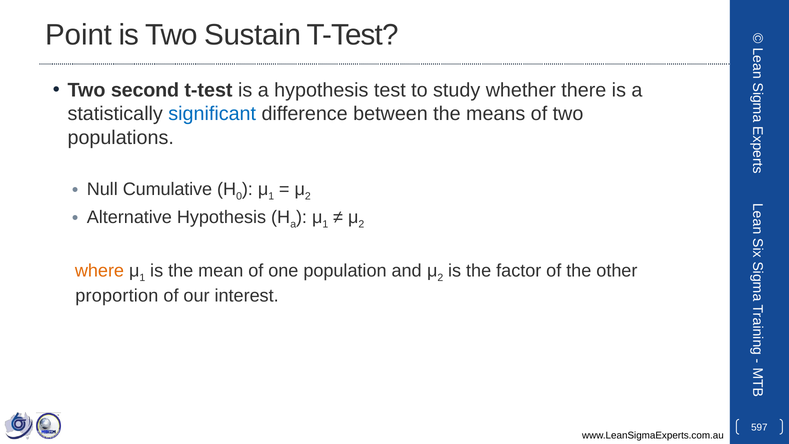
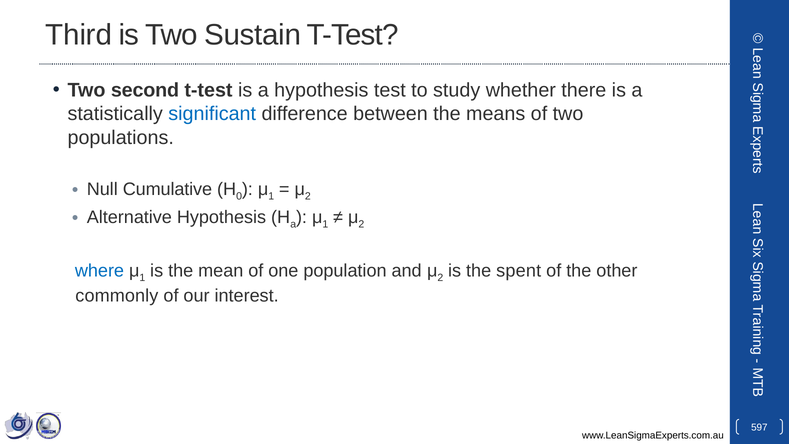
Point: Point -> Third
where colour: orange -> blue
factor: factor -> spent
proportion: proportion -> commonly
